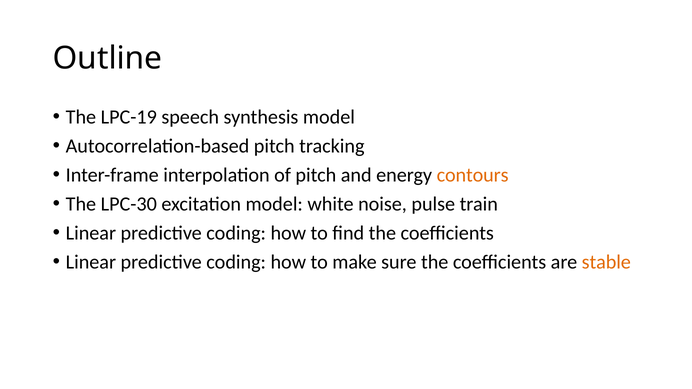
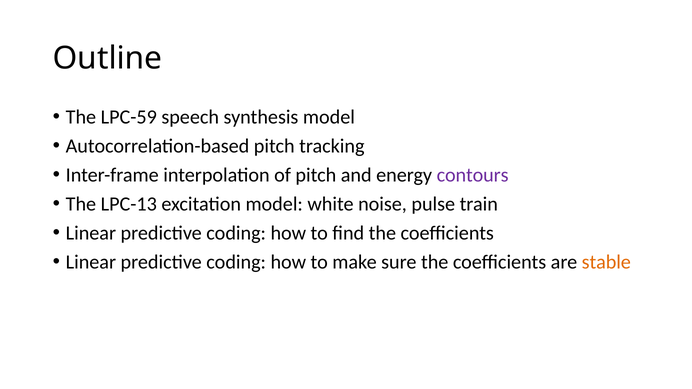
LPC-19: LPC-19 -> LPC-59
contours colour: orange -> purple
LPC-30: LPC-30 -> LPC-13
